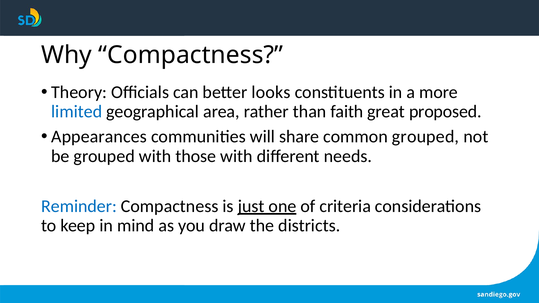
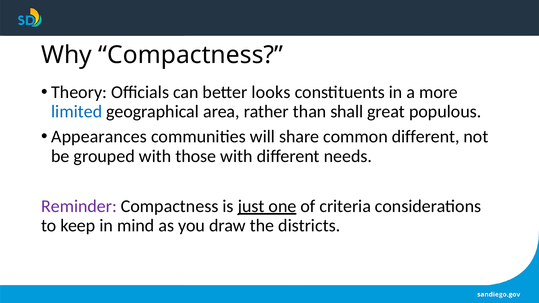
faith: faith -> shall
proposed: proposed -> populous
common grouped: grouped -> different
Reminder colour: blue -> purple
